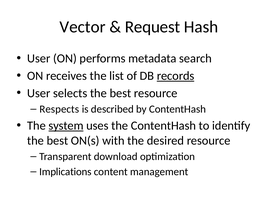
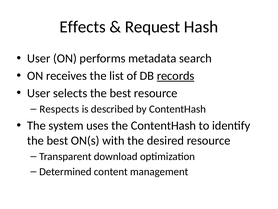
Vector: Vector -> Effects
system underline: present -> none
Implications: Implications -> Determined
